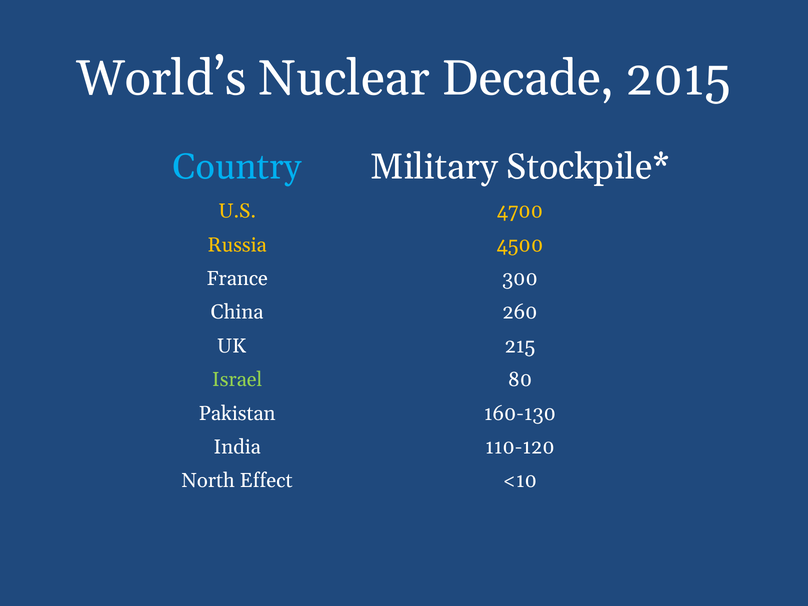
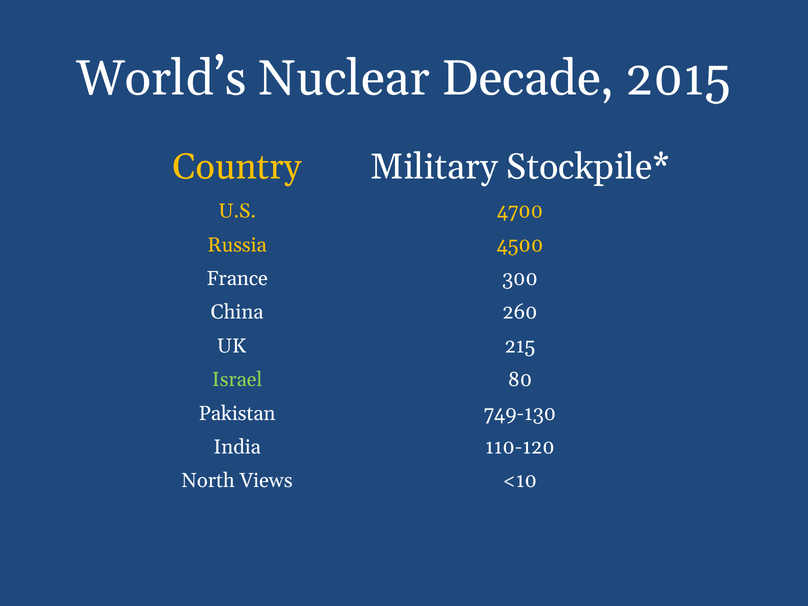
Country colour: light blue -> yellow
160-130: 160-130 -> 749-130
Effect: Effect -> Views
